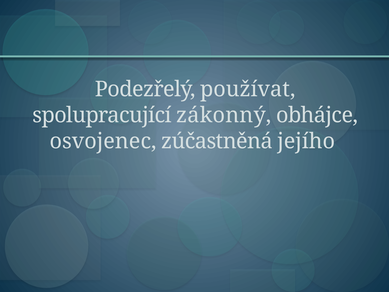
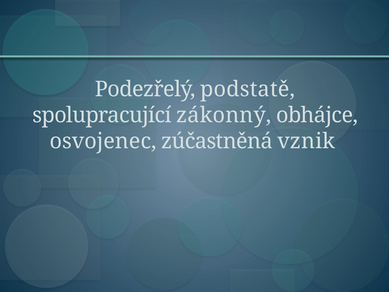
používat: používat -> podstatě
jejího: jejího -> vznik
